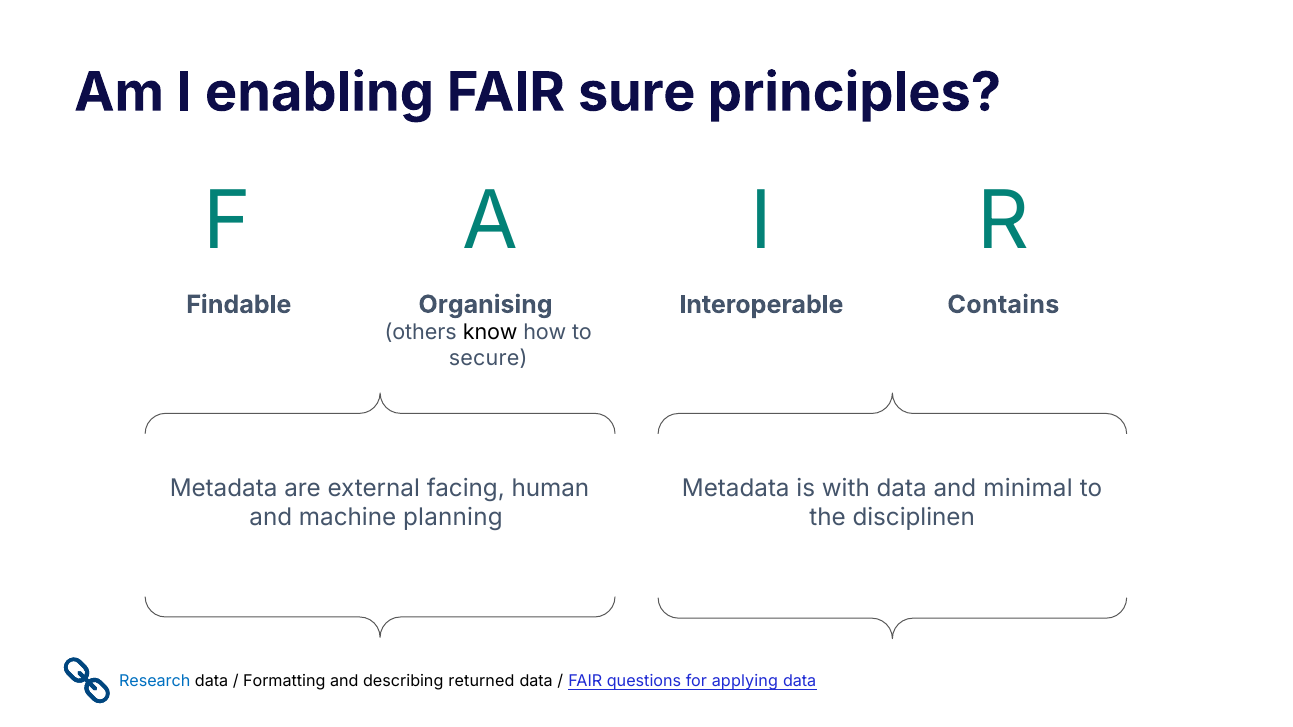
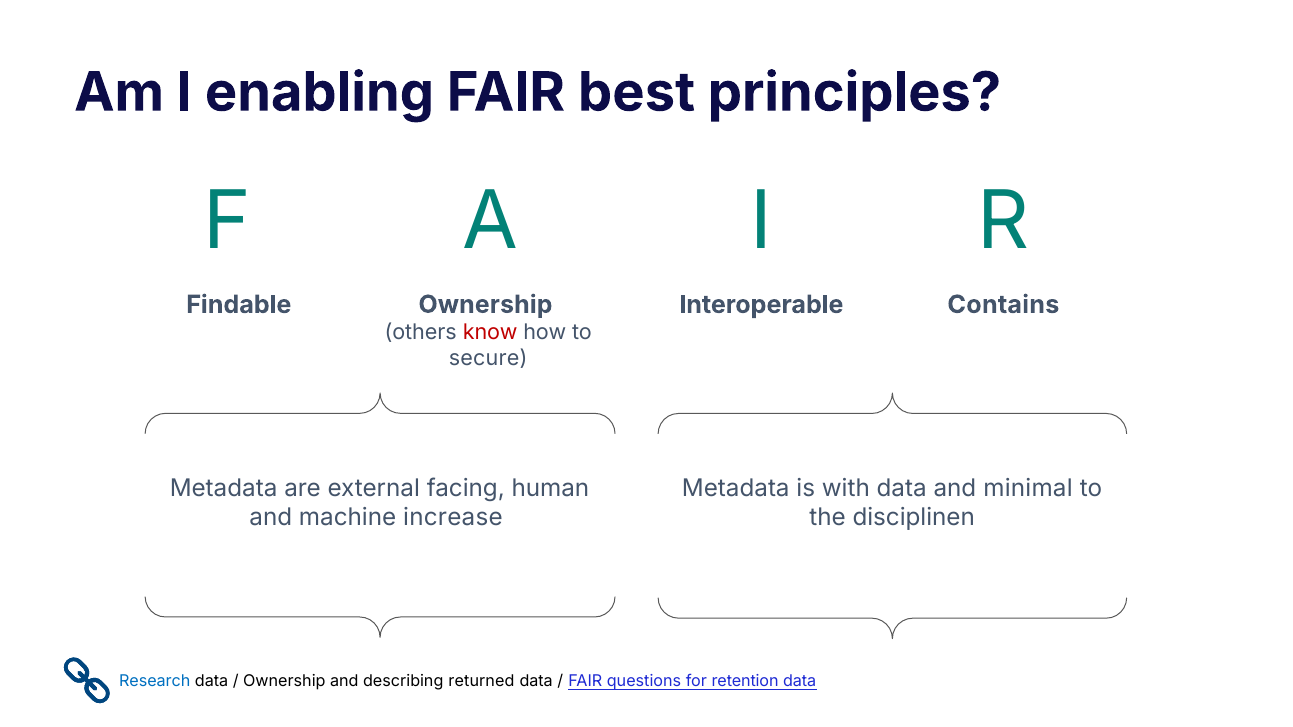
sure: sure -> best
Organising at (486, 305): Organising -> Ownership
know colour: black -> red
planning: planning -> increase
Formatting at (284, 681): Formatting -> Ownership
applying: applying -> retention
